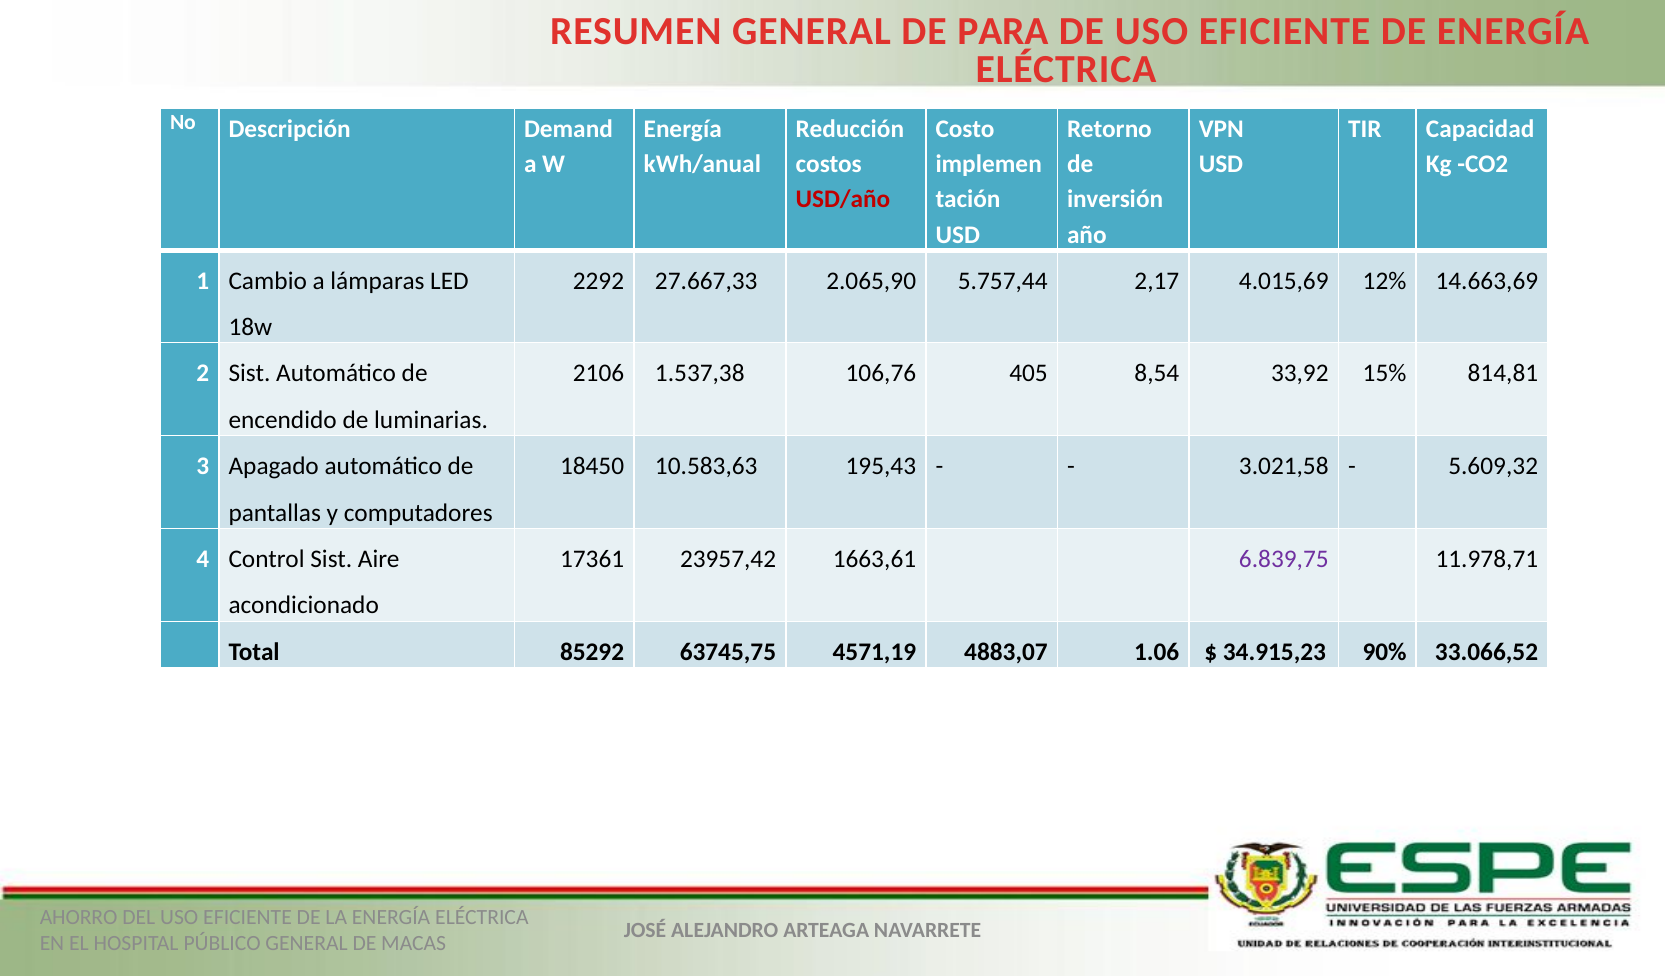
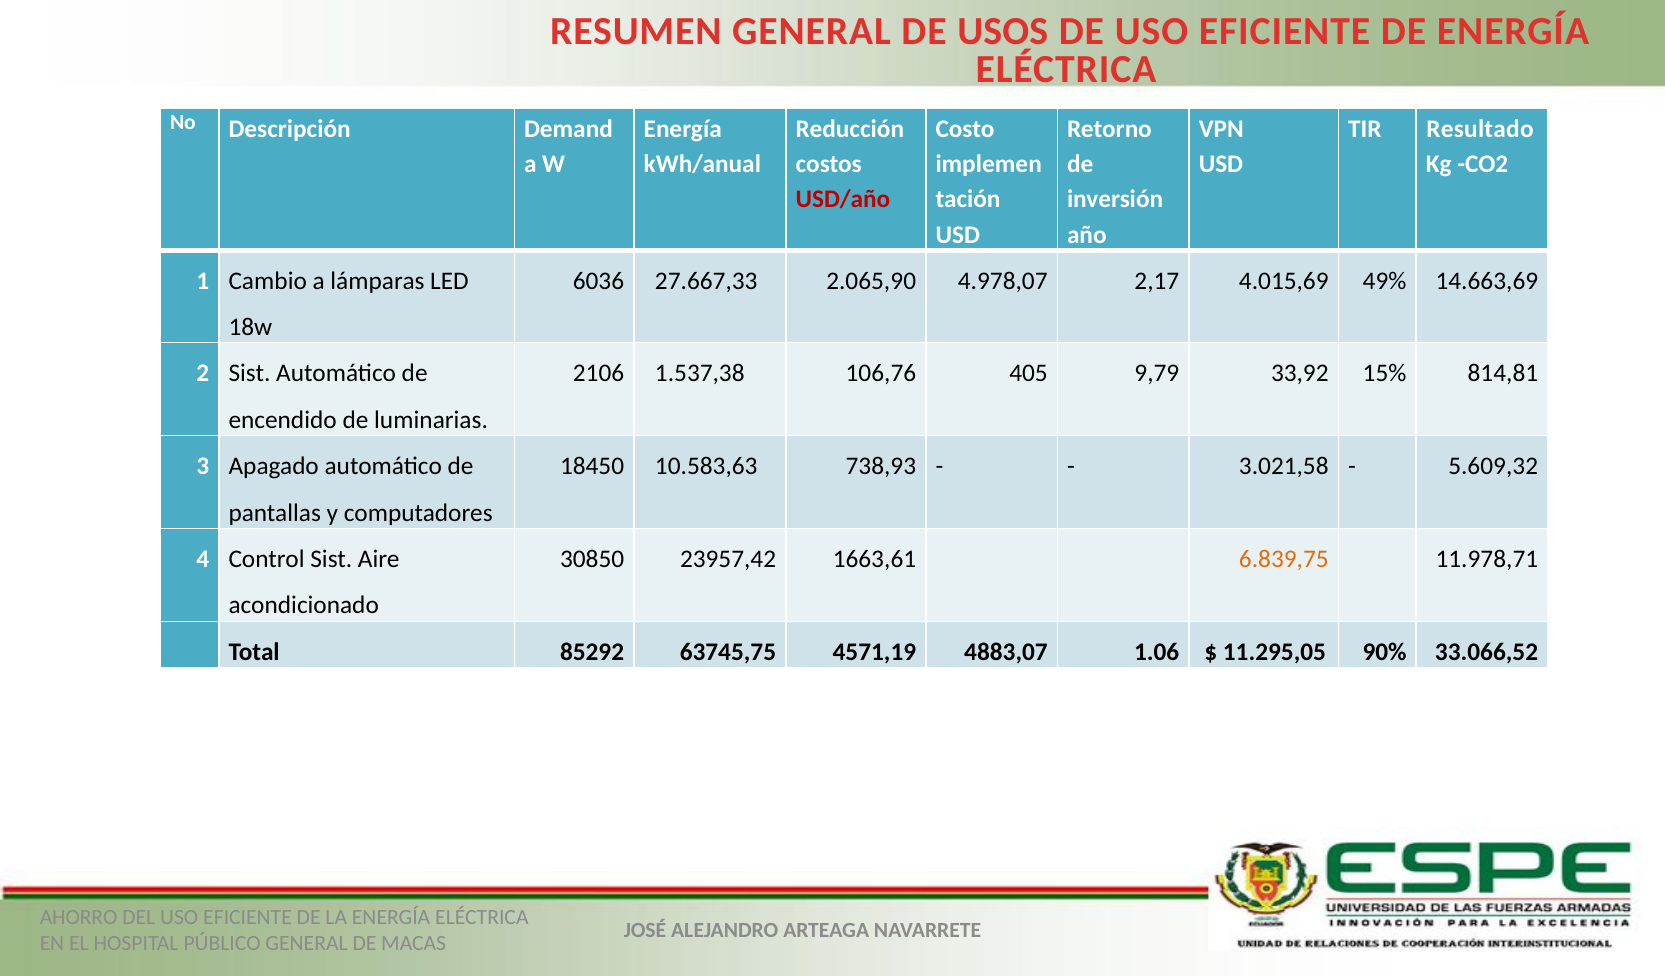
PARA: PARA -> USOS
Capacidad: Capacidad -> Resultado
2292: 2292 -> 6036
5.757,44: 5.757,44 -> 4.978,07
12%: 12% -> 49%
8,54: 8,54 -> 9,79
195,43: 195,43 -> 738,93
17361: 17361 -> 30850
6.839,75 colour: purple -> orange
34.915,23: 34.915,23 -> 11.295,05
